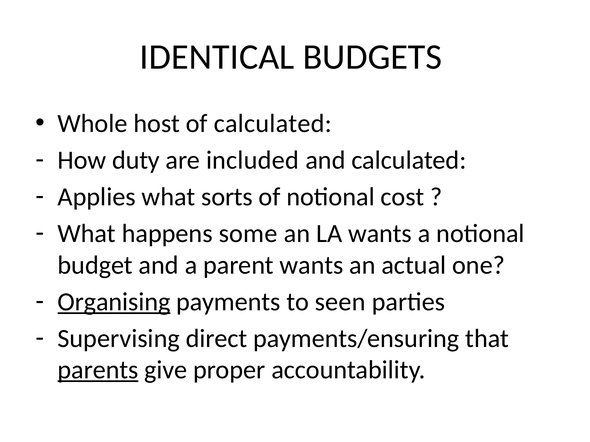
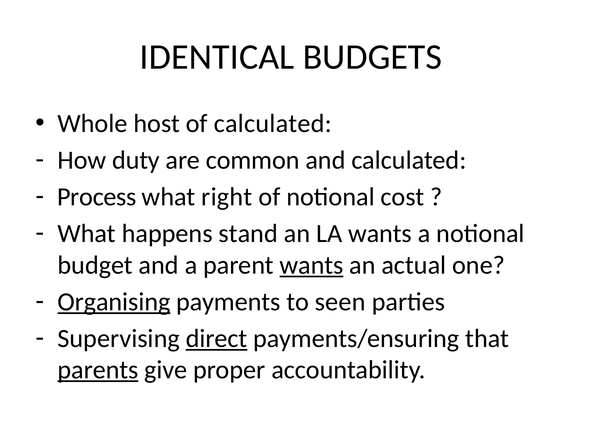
included: included -> common
Applies: Applies -> Process
sorts: sorts -> right
some: some -> stand
wants at (311, 265) underline: none -> present
direct underline: none -> present
